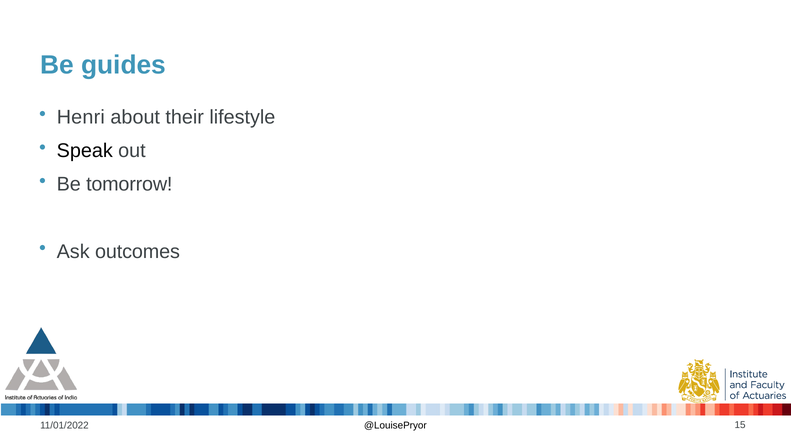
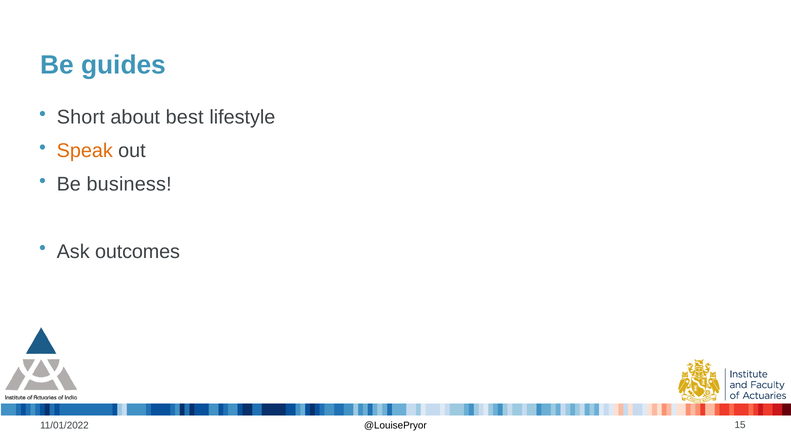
Henri: Henri -> Short
their: their -> best
Speak colour: black -> orange
tomorrow: tomorrow -> business
